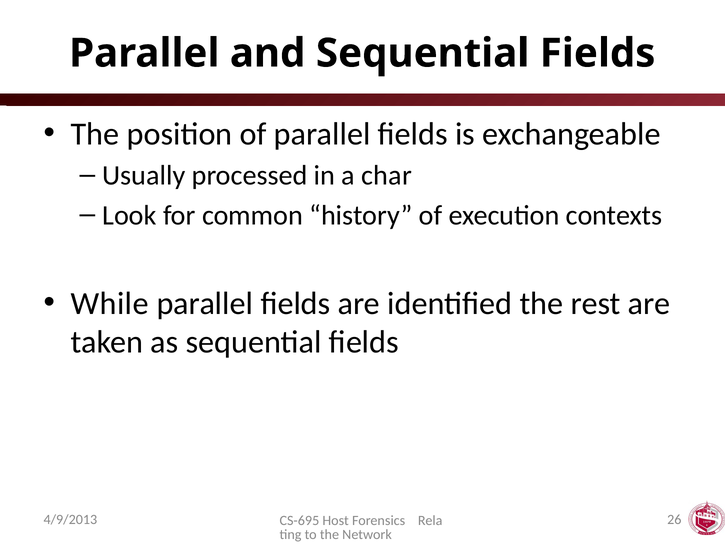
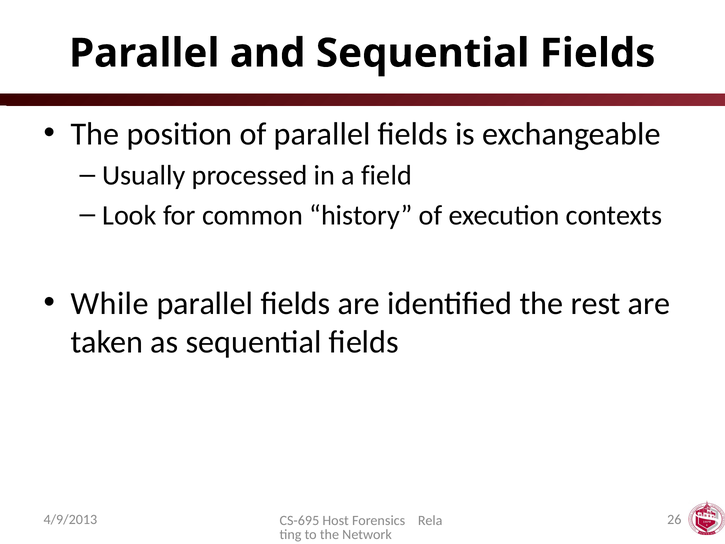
char: char -> field
